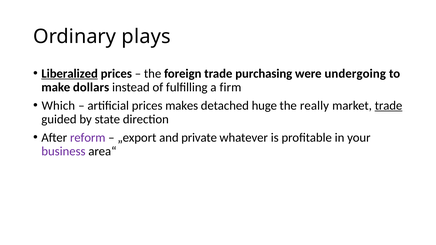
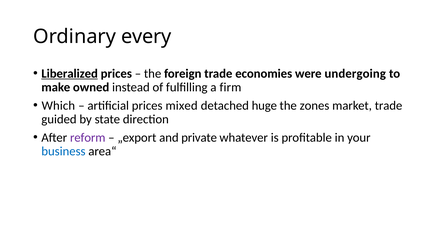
plays: plays -> every
purchasing: purchasing -> economies
dollars: dollars -> owned
makes: makes -> mixed
really: really -> zones
trade at (389, 106) underline: present -> none
business colour: purple -> blue
